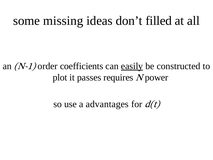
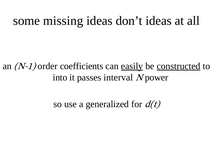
don’t filled: filled -> ideas
constructed underline: none -> present
plot: plot -> into
requires: requires -> interval
advantages: advantages -> generalized
